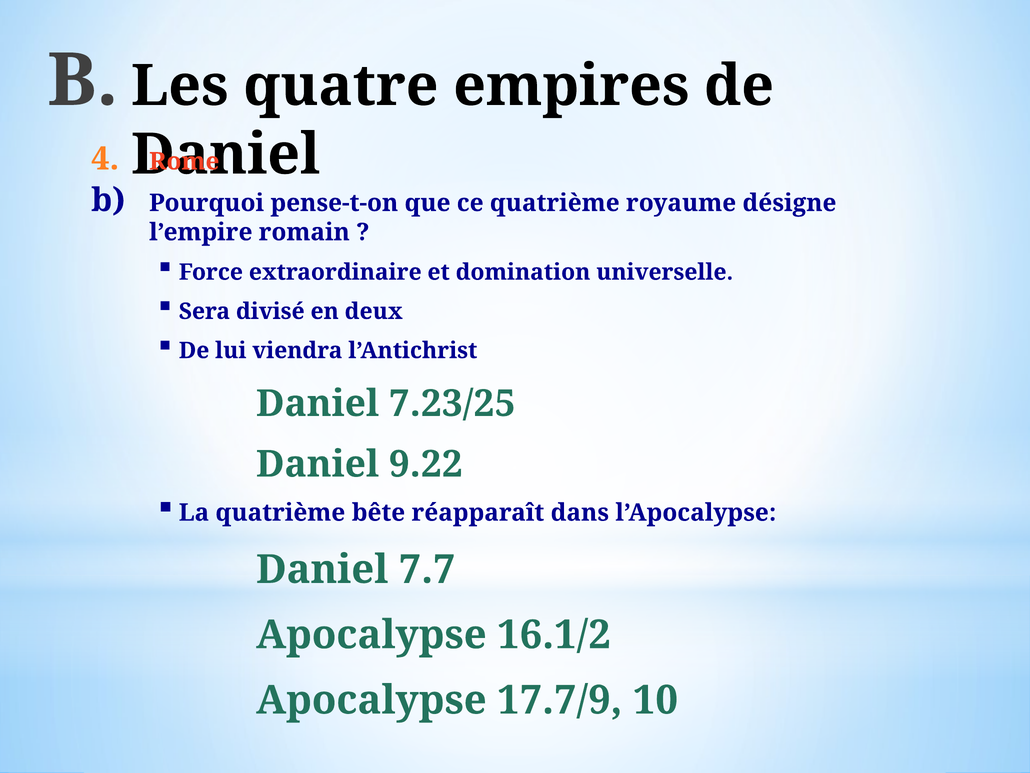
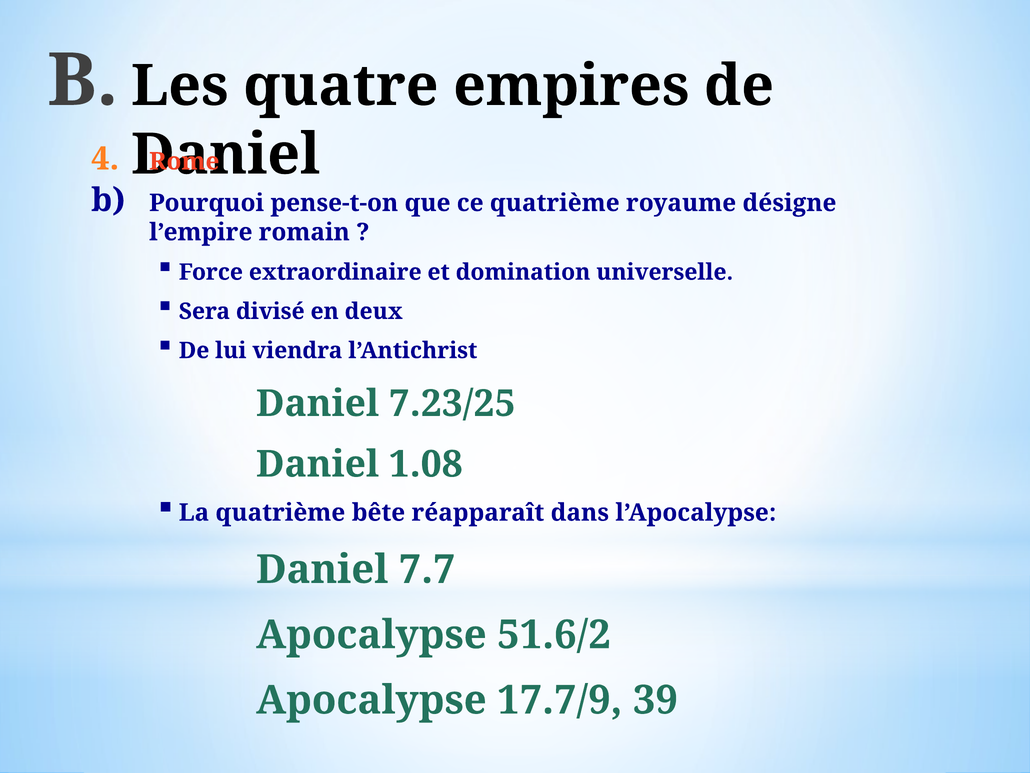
9.22: 9.22 -> 1.08
16.1/2: 16.1/2 -> 51.6/2
10: 10 -> 39
